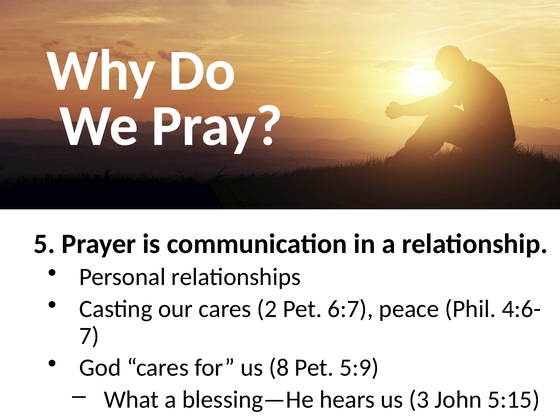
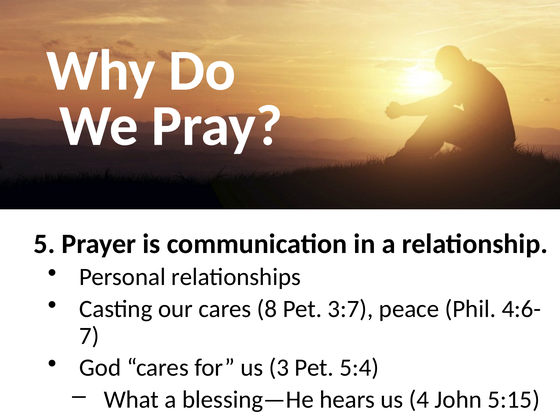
2: 2 -> 8
6:7: 6:7 -> 3:7
8: 8 -> 3
5:9: 5:9 -> 5:4
3: 3 -> 4
